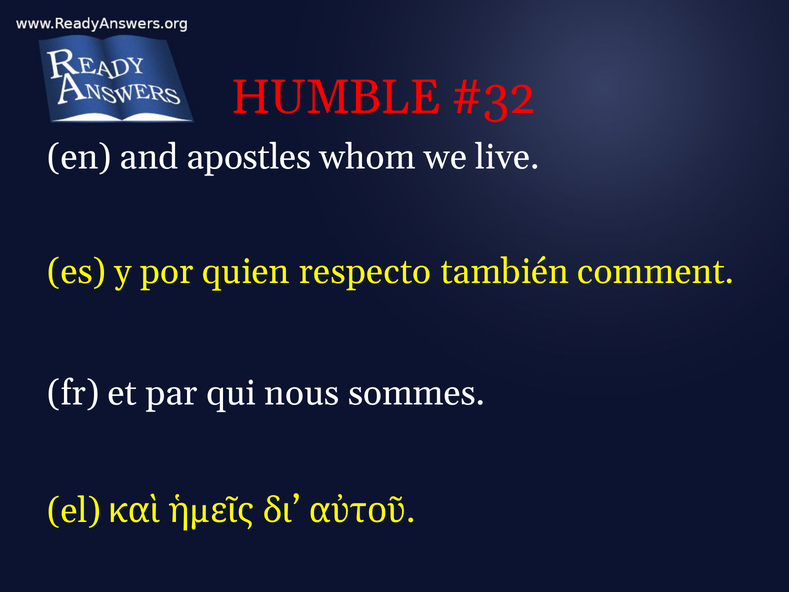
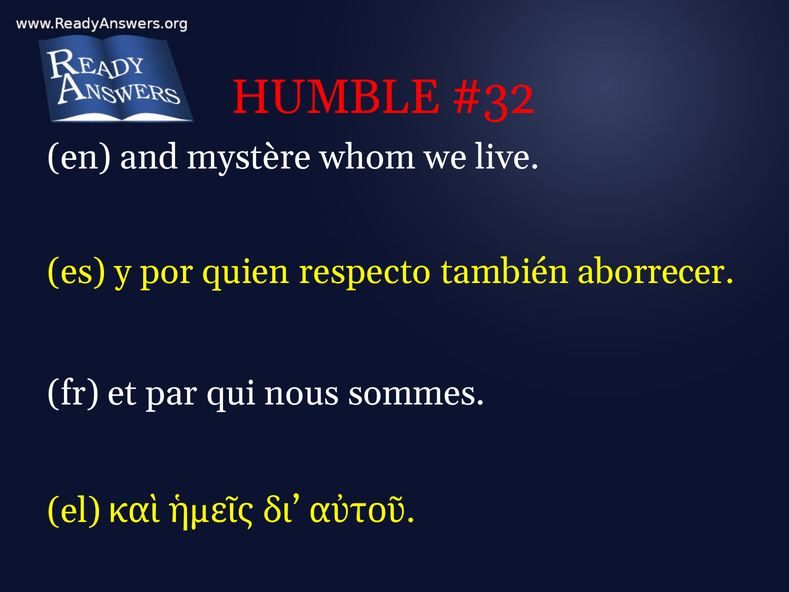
apostles: apostles -> mystère
comment: comment -> aborrecer
